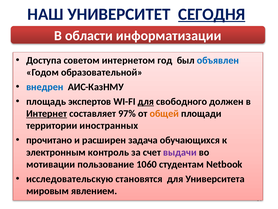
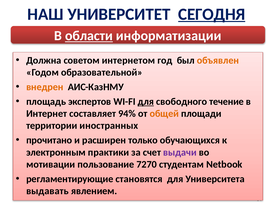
области underline: none -> present
Доступа: Доступа -> Должна
объявлен colour: blue -> orange
внедрен colour: blue -> orange
должен: должен -> течение
Интернет underline: present -> none
97%: 97% -> 94%
задача: задача -> только
контроль: контроль -> практики
1060: 1060 -> 7270
исследовательскую: исследовательскую -> регламентирующие
мировым: мировым -> выдавать
